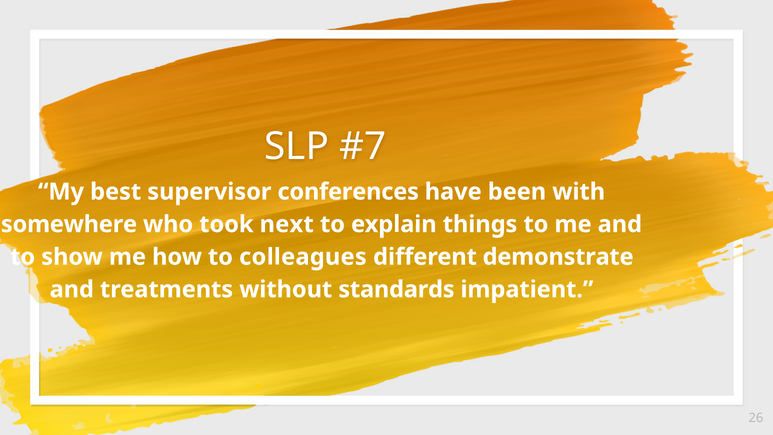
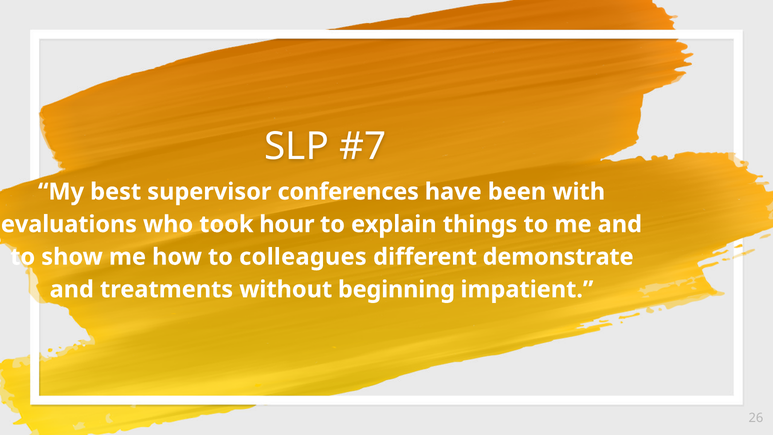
somewhere: somewhere -> evaluations
next: next -> hour
standards: standards -> beginning
